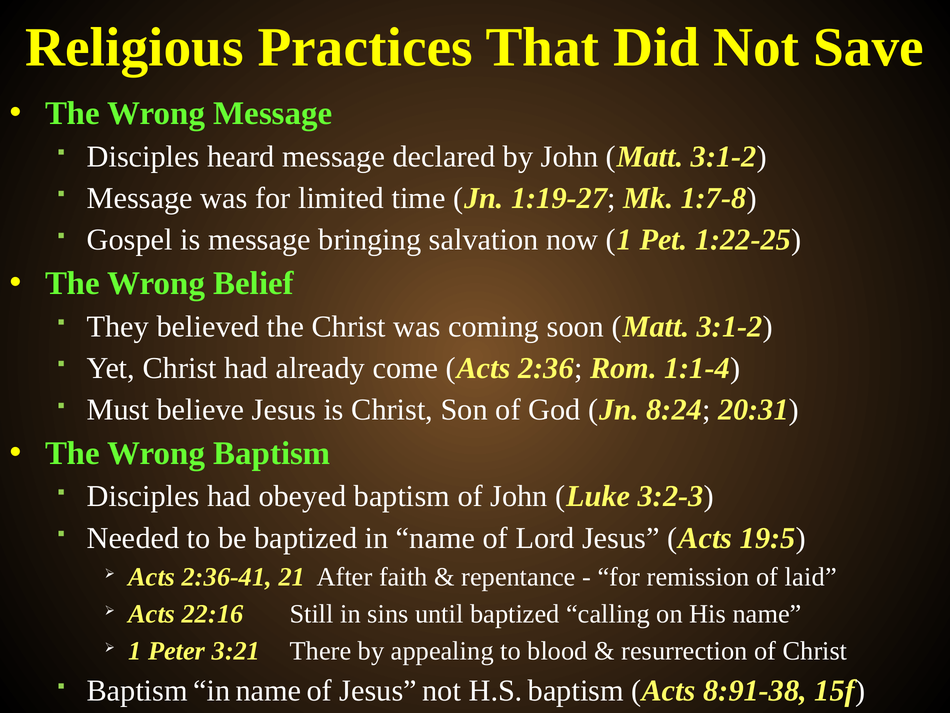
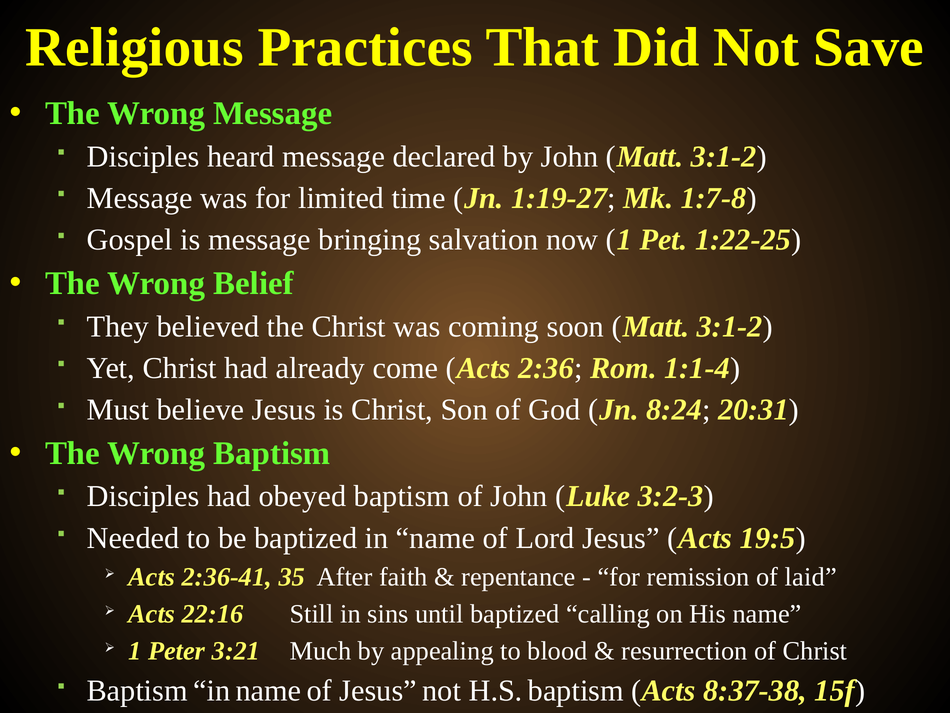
21: 21 -> 35
There: There -> Much
8:91-38: 8:91-38 -> 8:37-38
